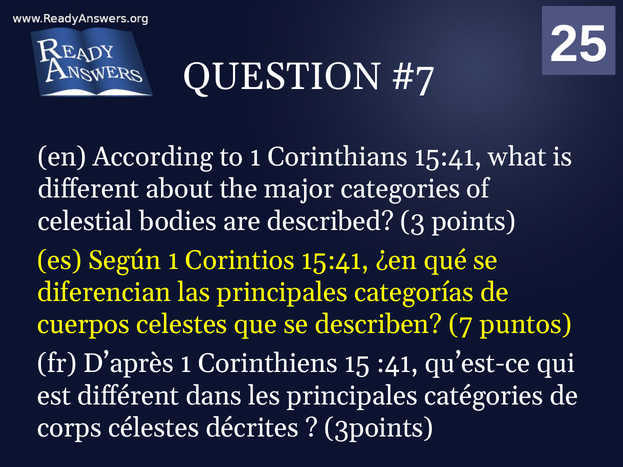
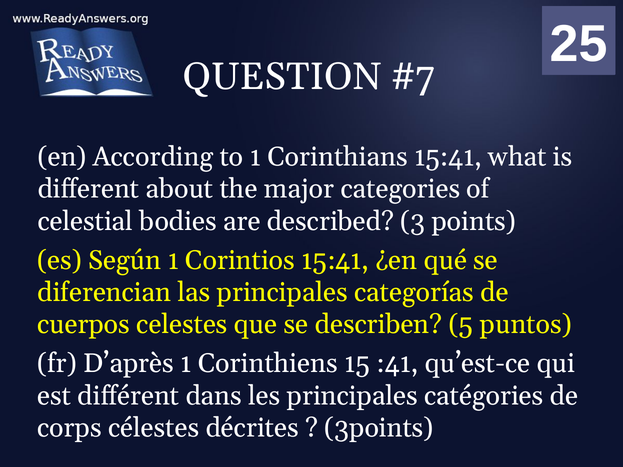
7: 7 -> 5
